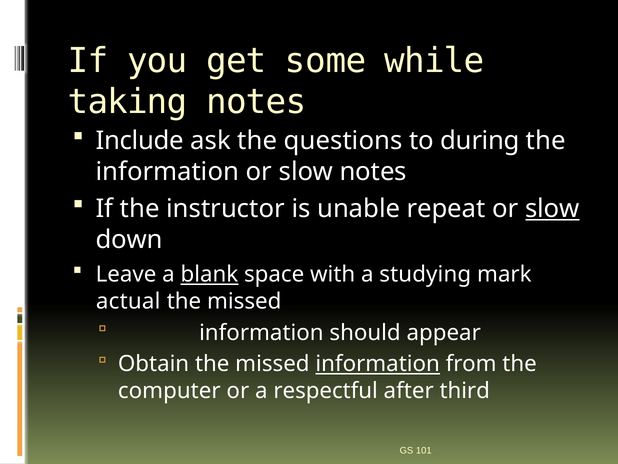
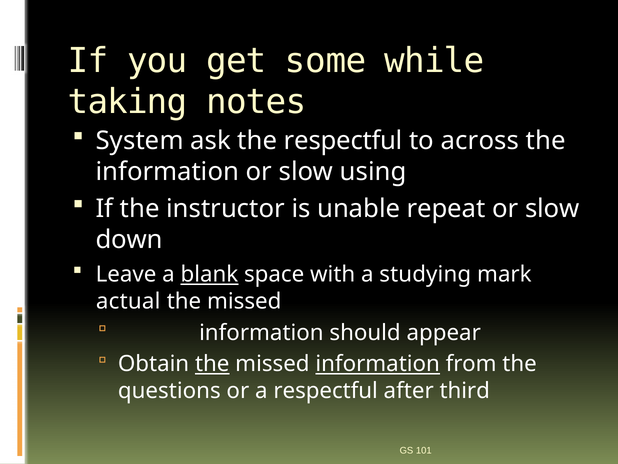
Include: Include -> System
the questions: questions -> respectful
during: during -> across
slow notes: notes -> using
slow at (552, 209) underline: present -> none
the at (212, 364) underline: none -> present
computer: computer -> questions
